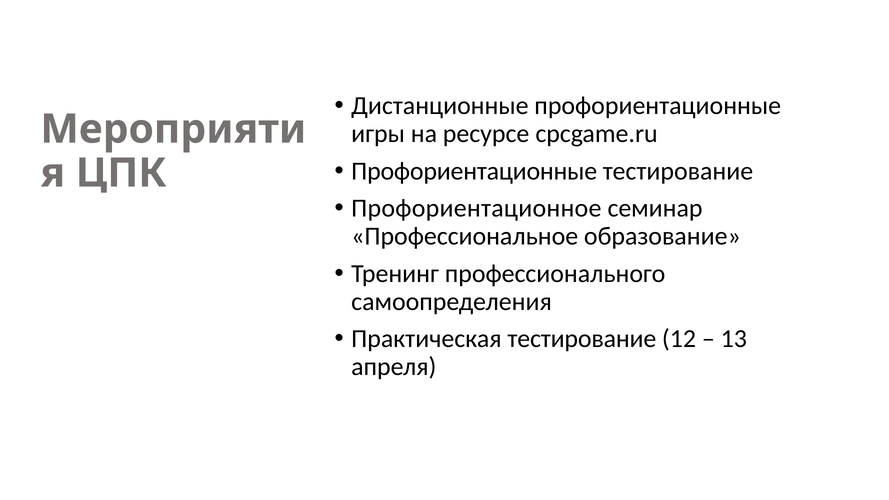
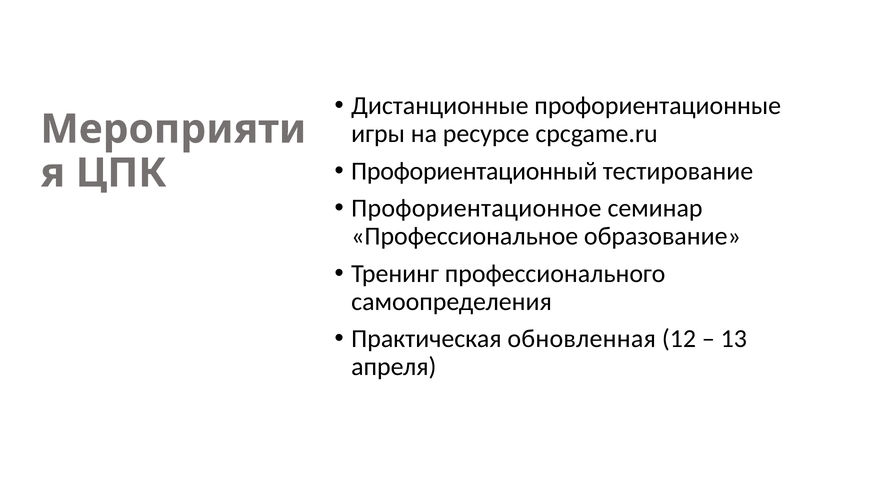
Профориентационные at (474, 171): Профориентационные -> Профориентационный
Практическая тестирование: тестирование -> обновленная
